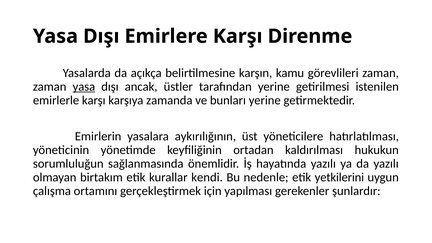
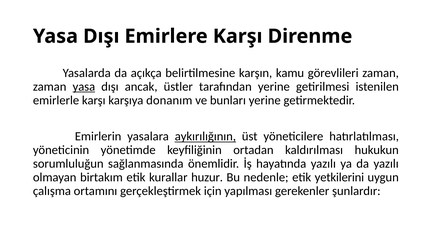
zamanda: zamanda -> donanım
aykırılığının underline: none -> present
kendi: kendi -> huzur
